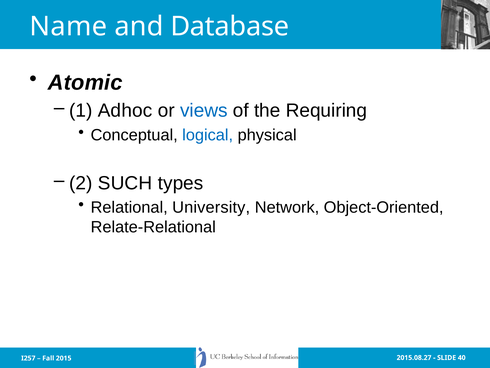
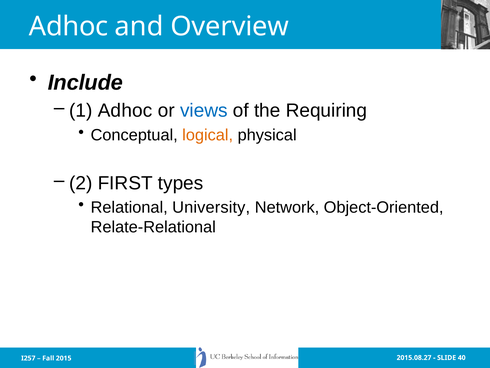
Name at (68, 26): Name -> Adhoc
Database: Database -> Overview
Atomic: Atomic -> Include
logical colour: blue -> orange
SUCH: SUCH -> FIRST
